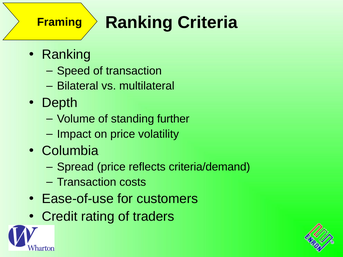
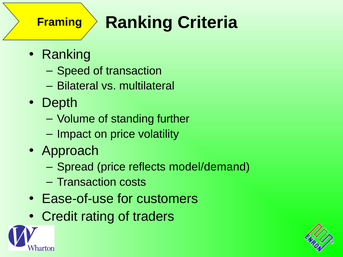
Columbia: Columbia -> Approach
criteria/demand: criteria/demand -> model/demand
